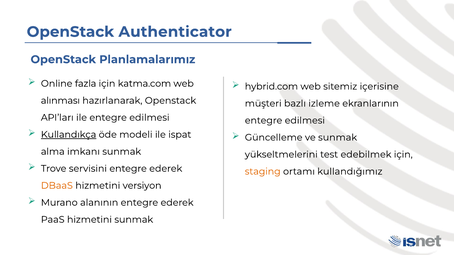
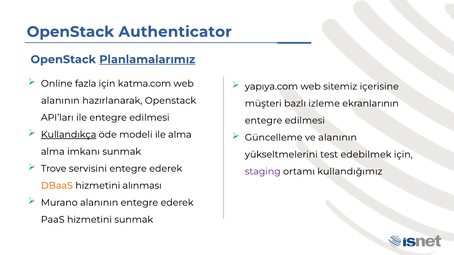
Planlamalarımız underline: none -> present
hybrid.com: hybrid.com -> yapıya.com
alınması at (60, 101): alınması -> alanının
ile ispat: ispat -> alma
ve sunmak: sunmak -> alanının
staging colour: orange -> purple
versiyon: versiyon -> alınması
